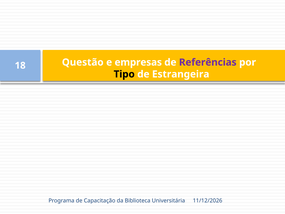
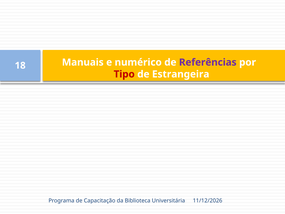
Questão: Questão -> Manuais
empresas: empresas -> numérico
Tipo colour: black -> red
